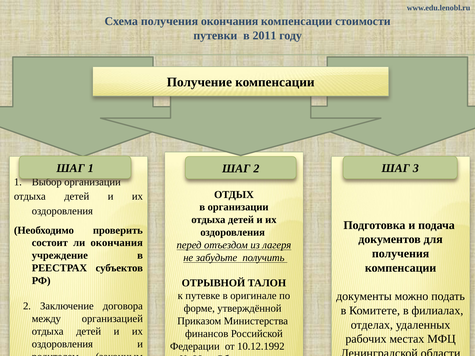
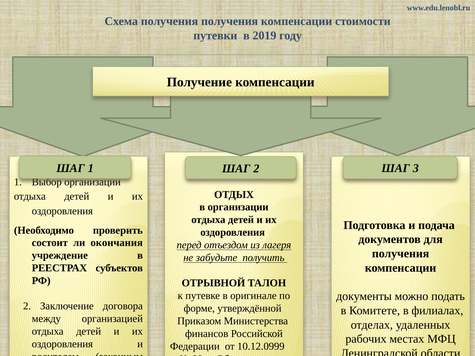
получения окончания: окончания -> получения
2011: 2011 -> 2019
10.12.1992: 10.12.1992 -> 10.12.0999
